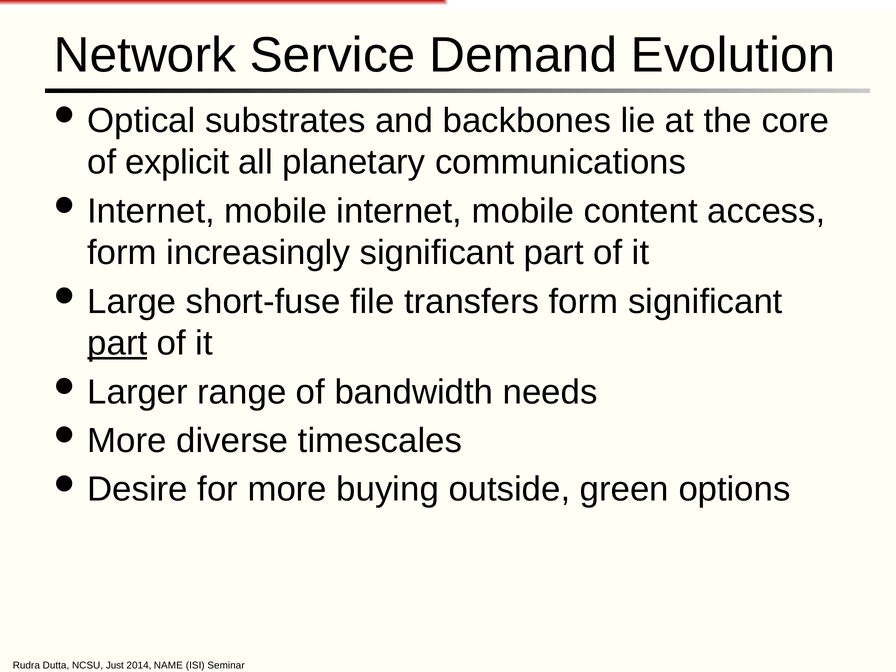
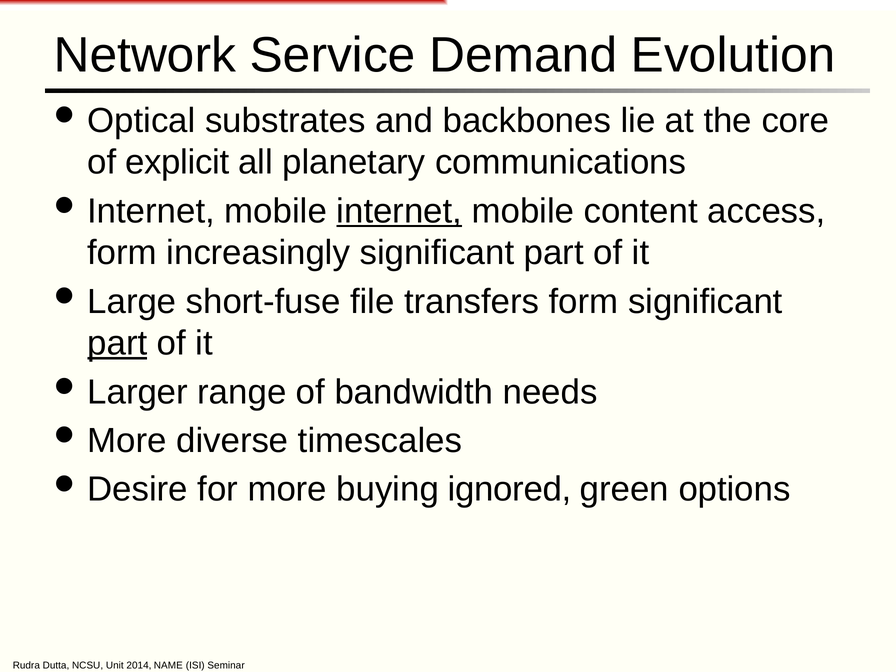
internet underline: none -> present
outside: outside -> ignored
Just: Just -> Unit
